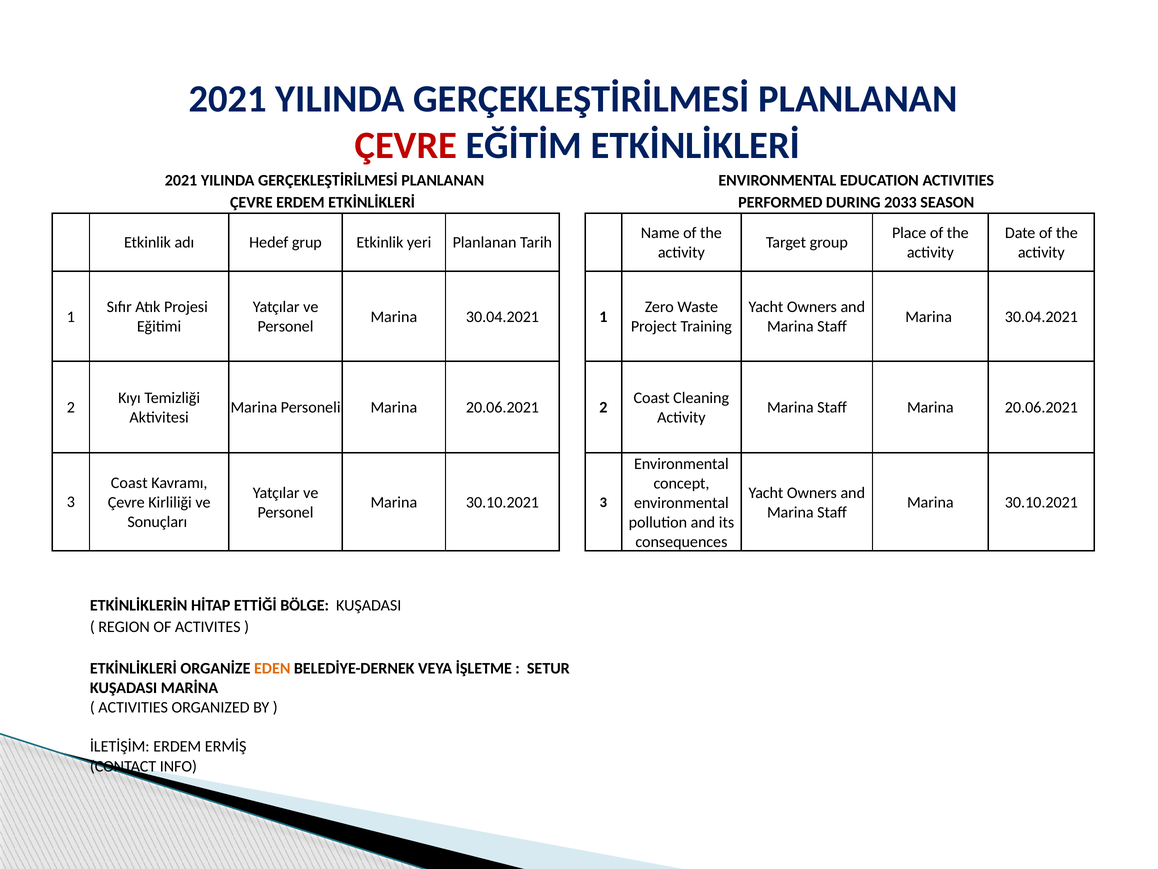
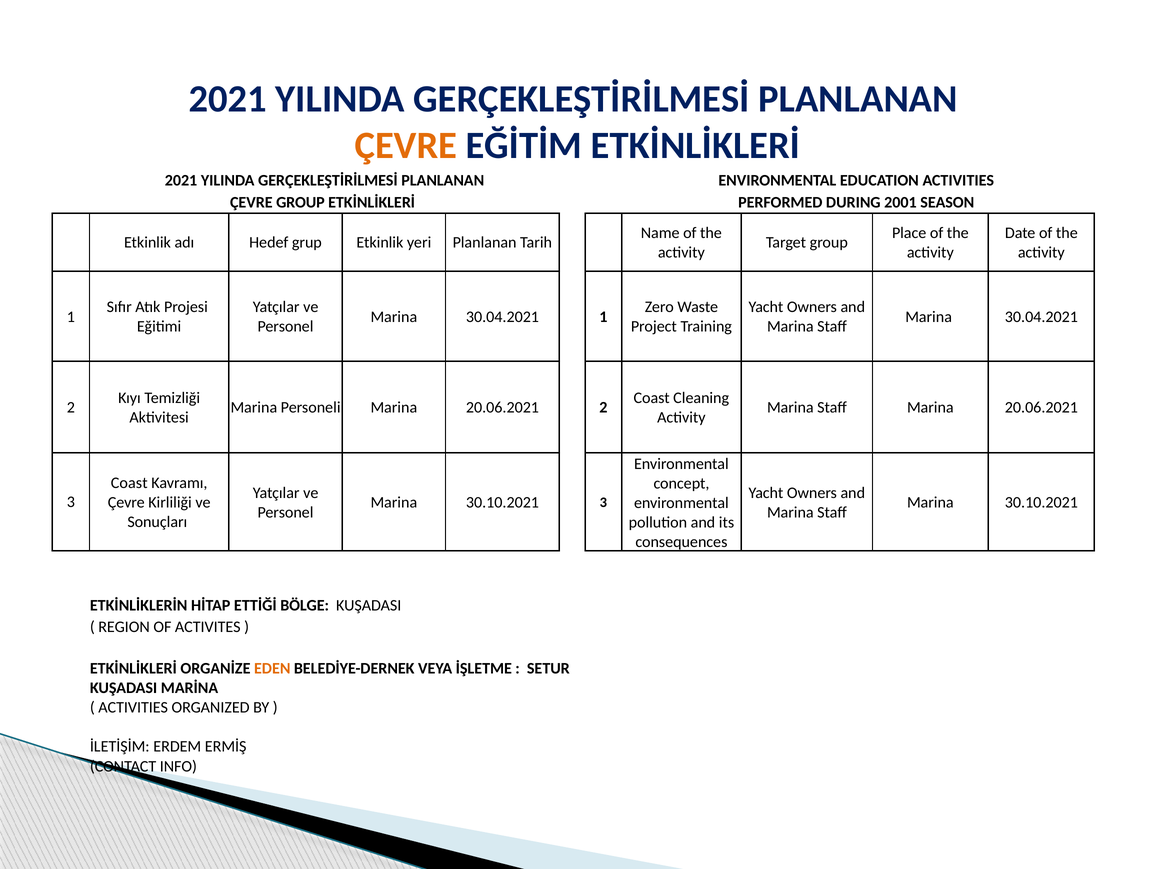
ÇEVRE at (406, 145) colour: red -> orange
ÇEVRE ERDEM: ERDEM -> GROUP
2033: 2033 -> 2001
